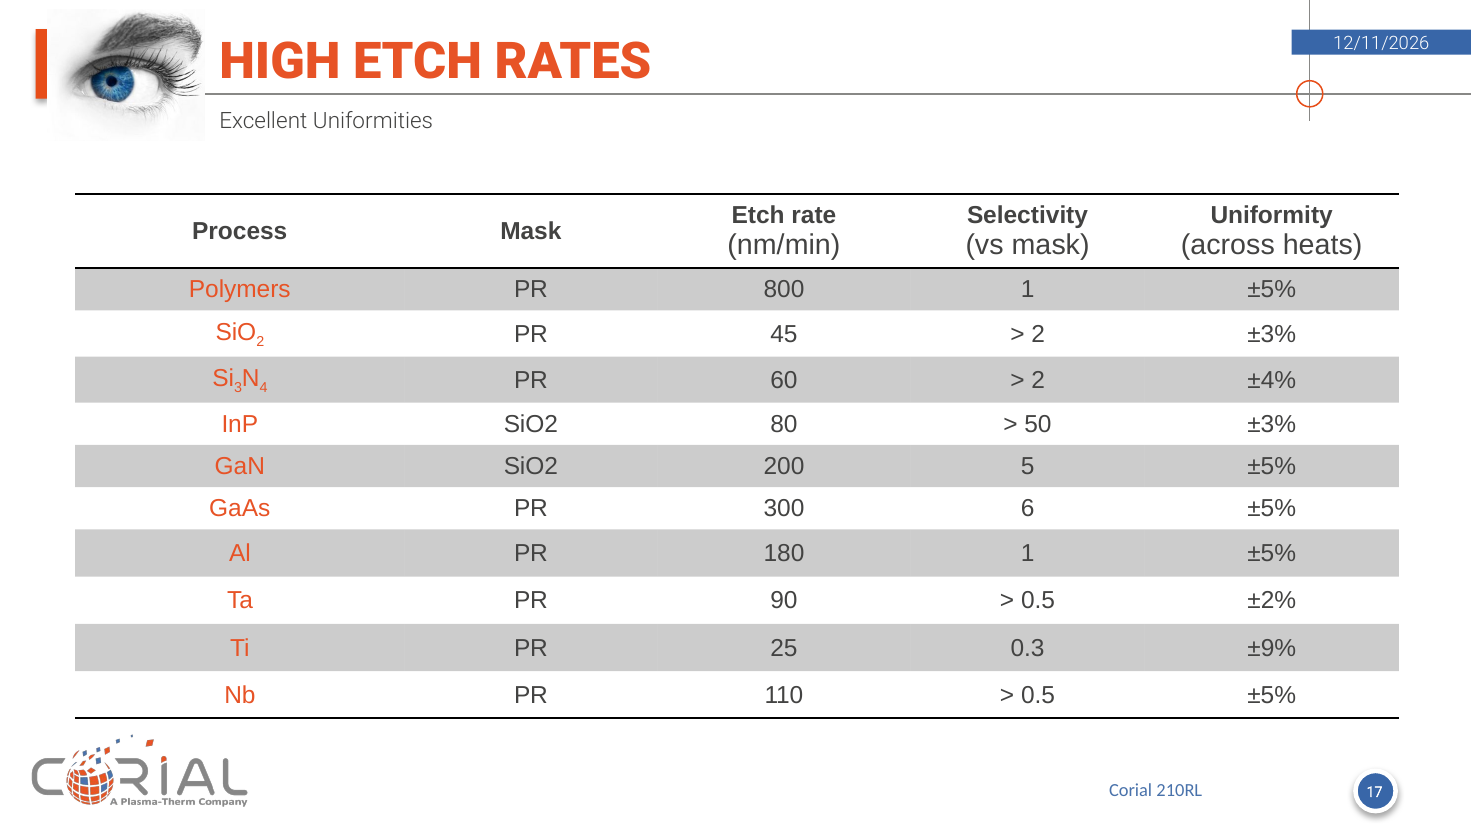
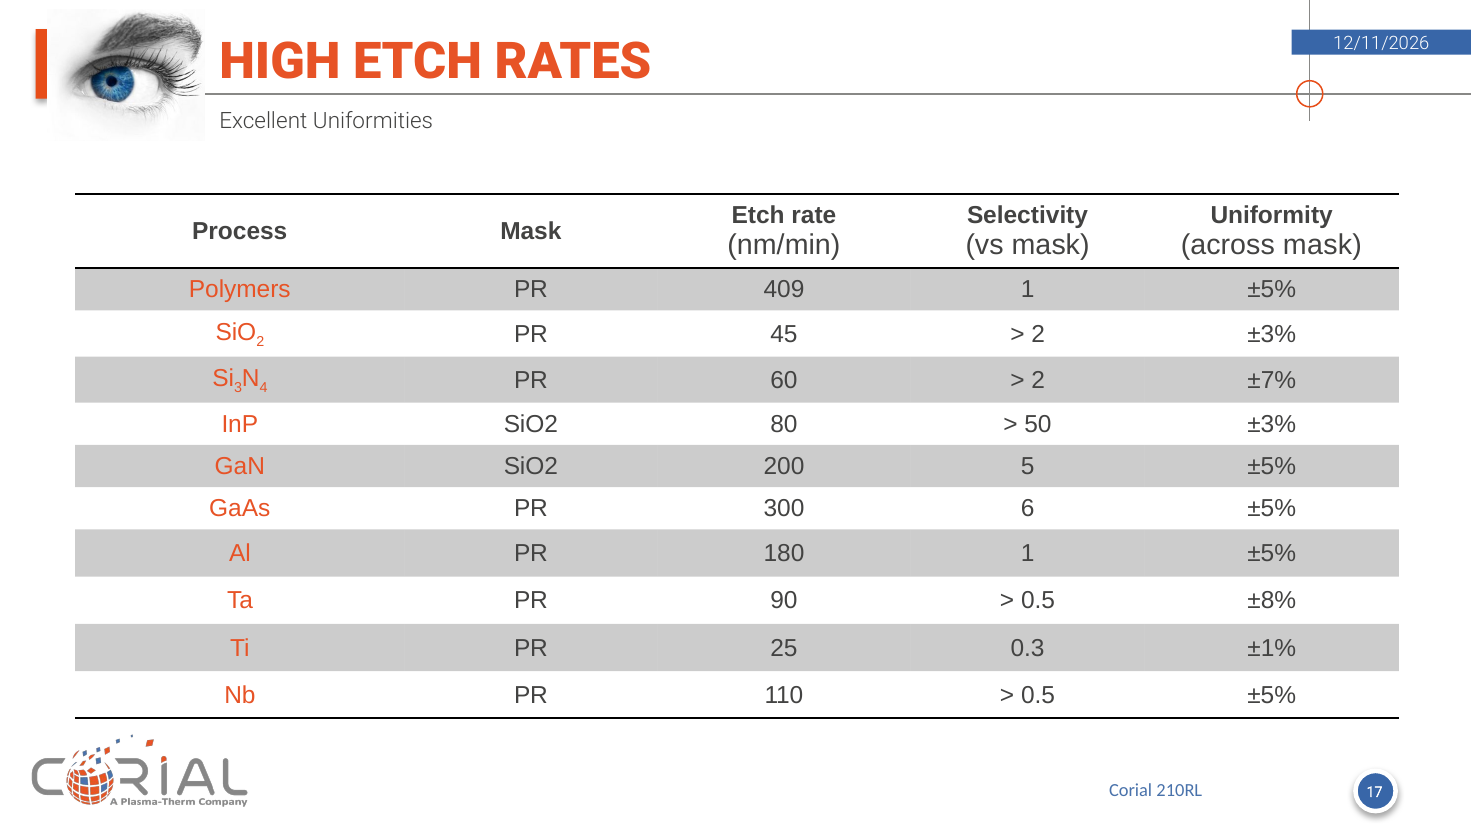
across heats: heats -> mask
800: 800 -> 409
±4%: ±4% -> ±7%
±2%: ±2% -> ±8%
±9%: ±9% -> ±1%
